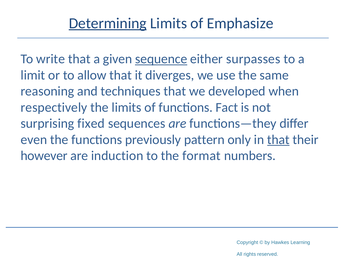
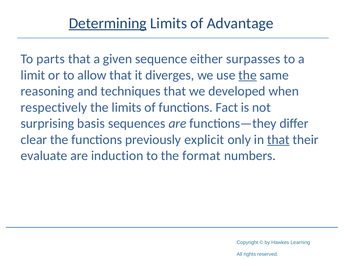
Emphasize: Emphasize -> Advantage
write: write -> parts
sequence underline: present -> none
the at (248, 75) underline: none -> present
fixed: fixed -> basis
even: even -> clear
pattern: pattern -> explicit
however: however -> evaluate
